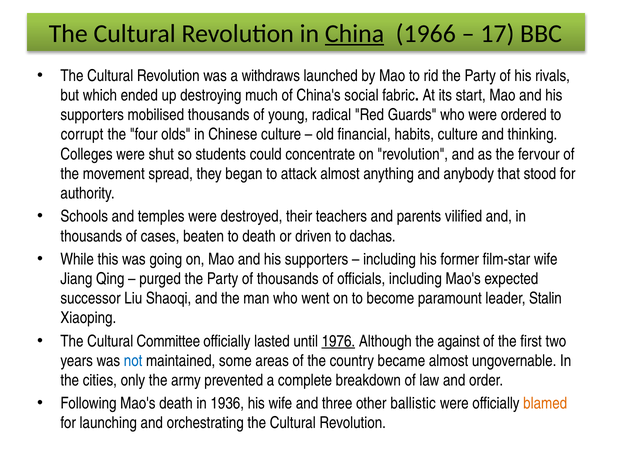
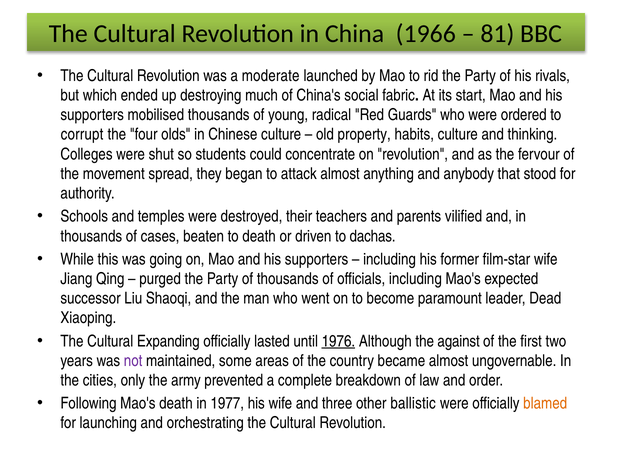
China underline: present -> none
17: 17 -> 81
withdraws: withdraws -> moderate
financial: financial -> property
Stalin: Stalin -> Dead
Committee: Committee -> Expanding
not colour: blue -> purple
1936: 1936 -> 1977
